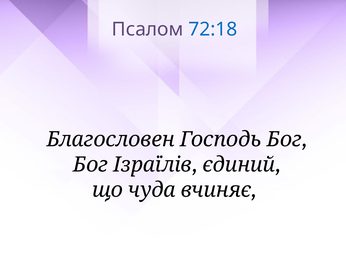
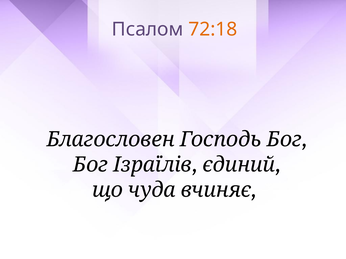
72:18 colour: blue -> orange
